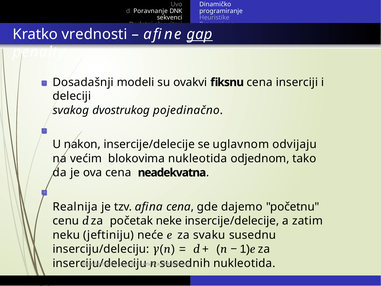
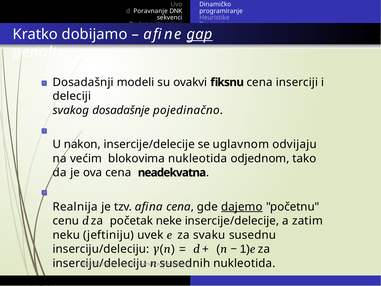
vrednosti: vrednosti -> dobijamo
dvostrukog: dvostrukog -> dosadašnje
dajemo underline: none -> present
neće: neće -> uvek
